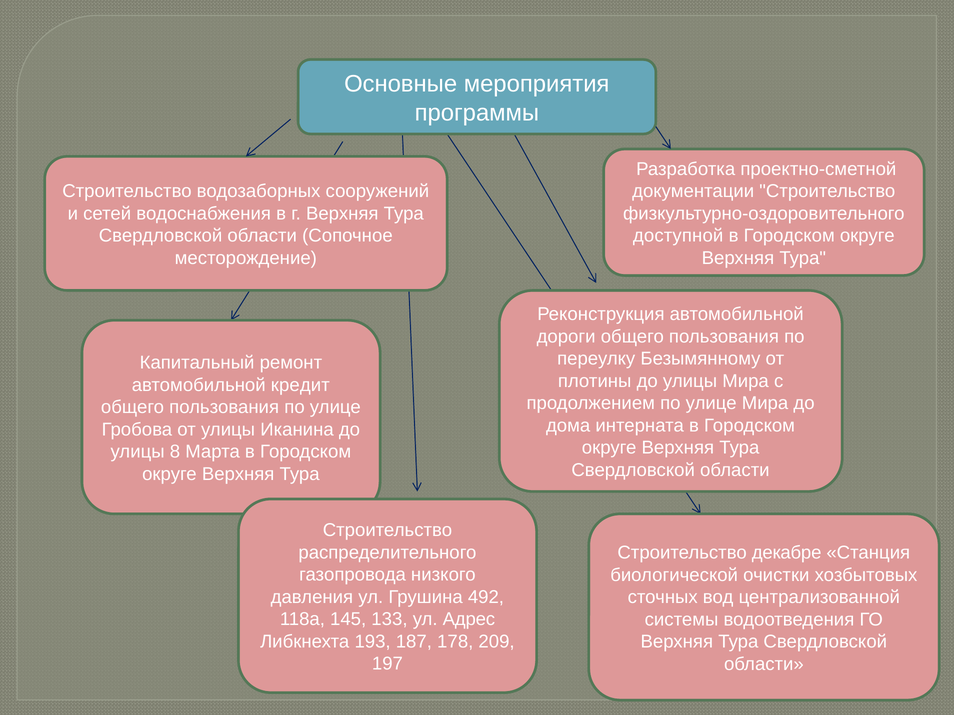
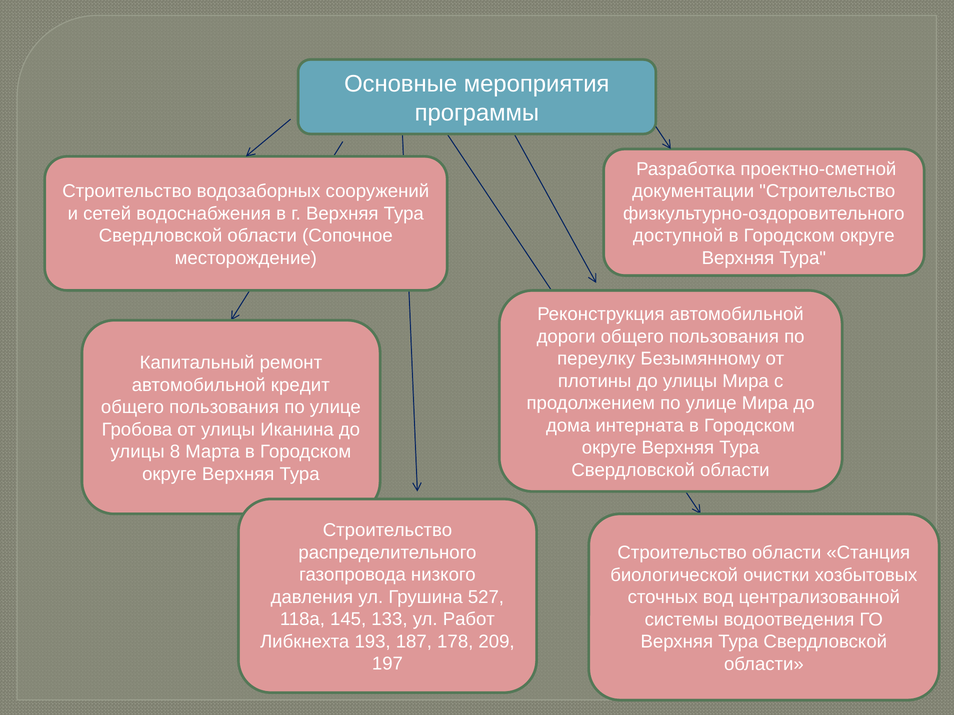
Строительство декабре: декабре -> области
492: 492 -> 527
Адрес: Адрес -> Работ
